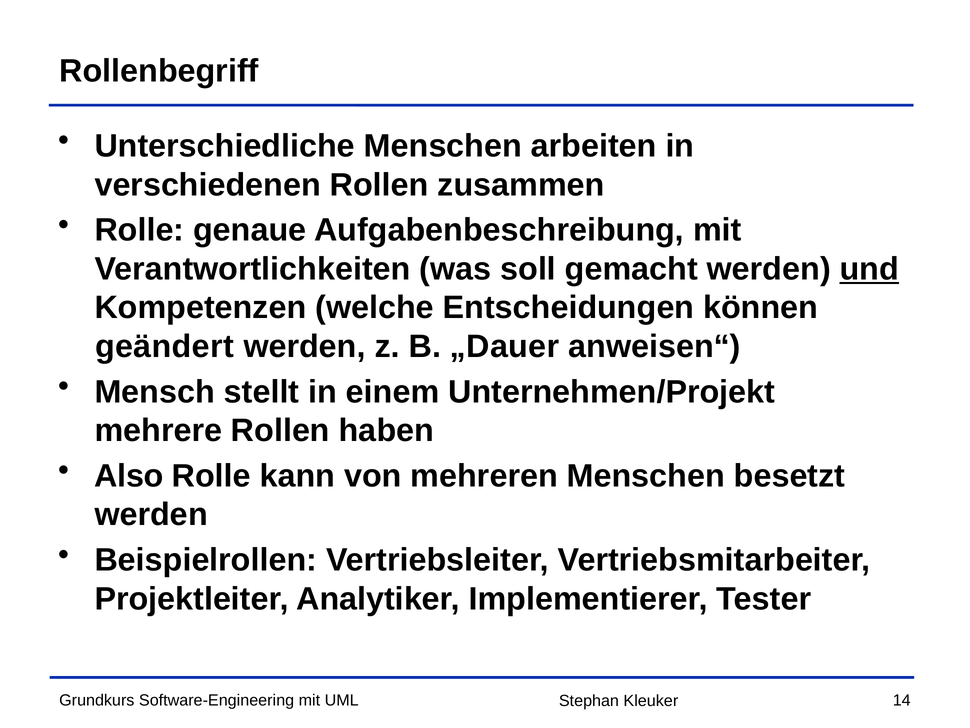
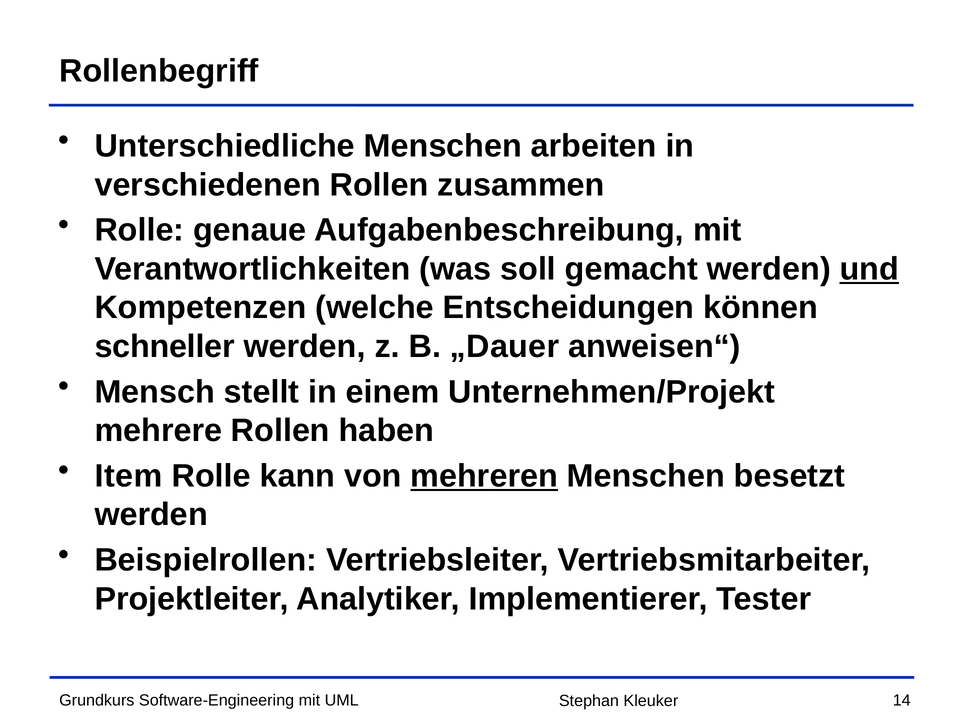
geändert: geändert -> schneller
Also: Also -> Item
mehreren underline: none -> present
